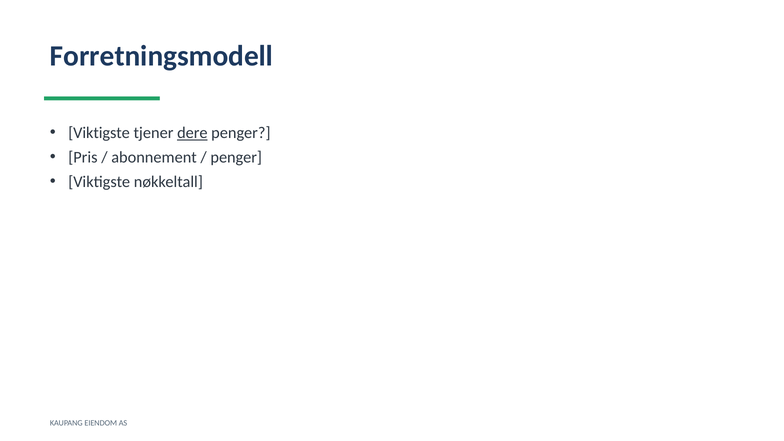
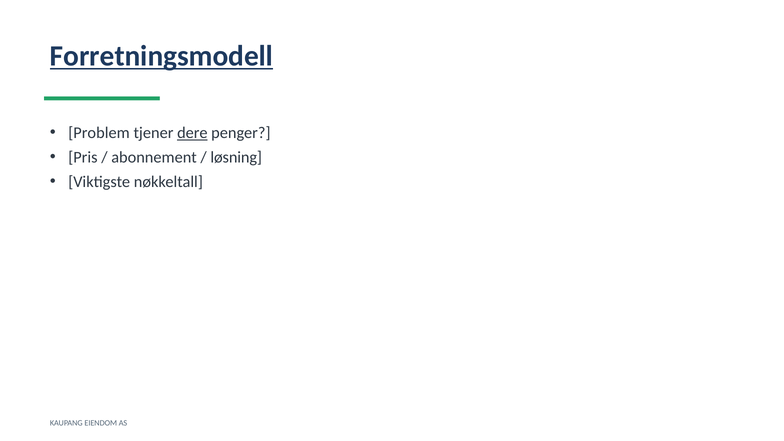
Forretningsmodell underline: none -> present
Viktigste at (99, 133): Viktigste -> Problem
penger at (236, 157): penger -> løsning
